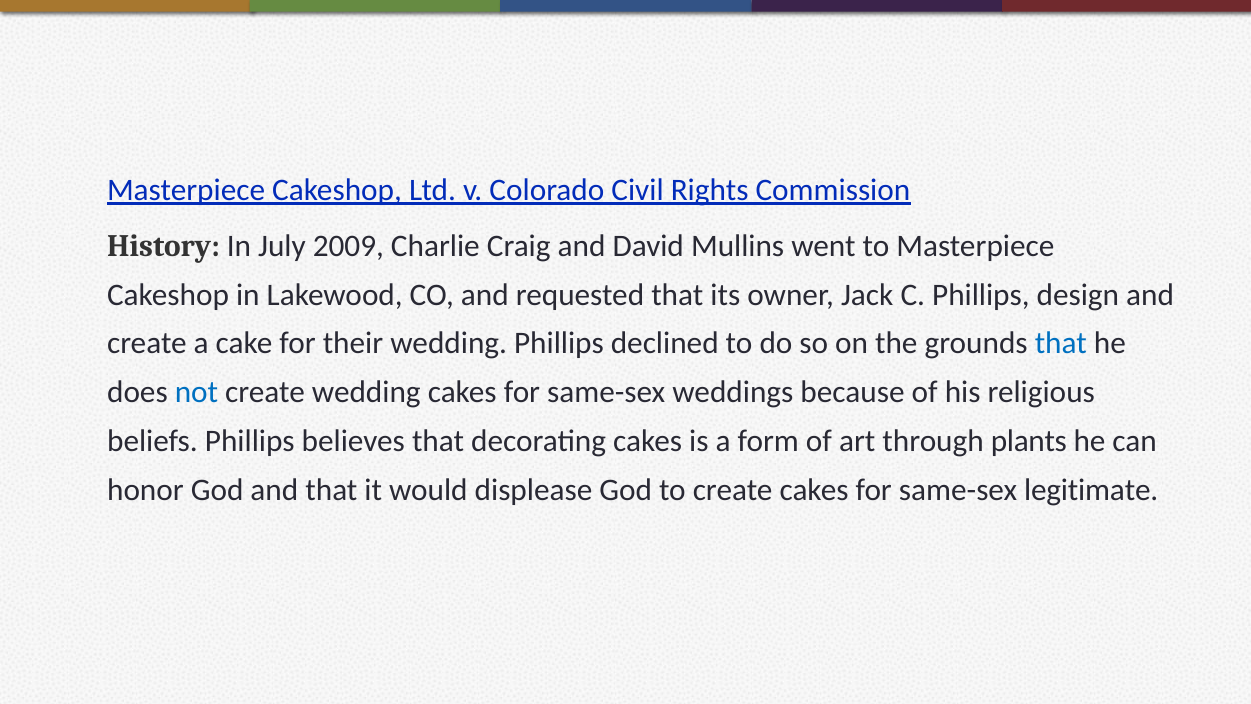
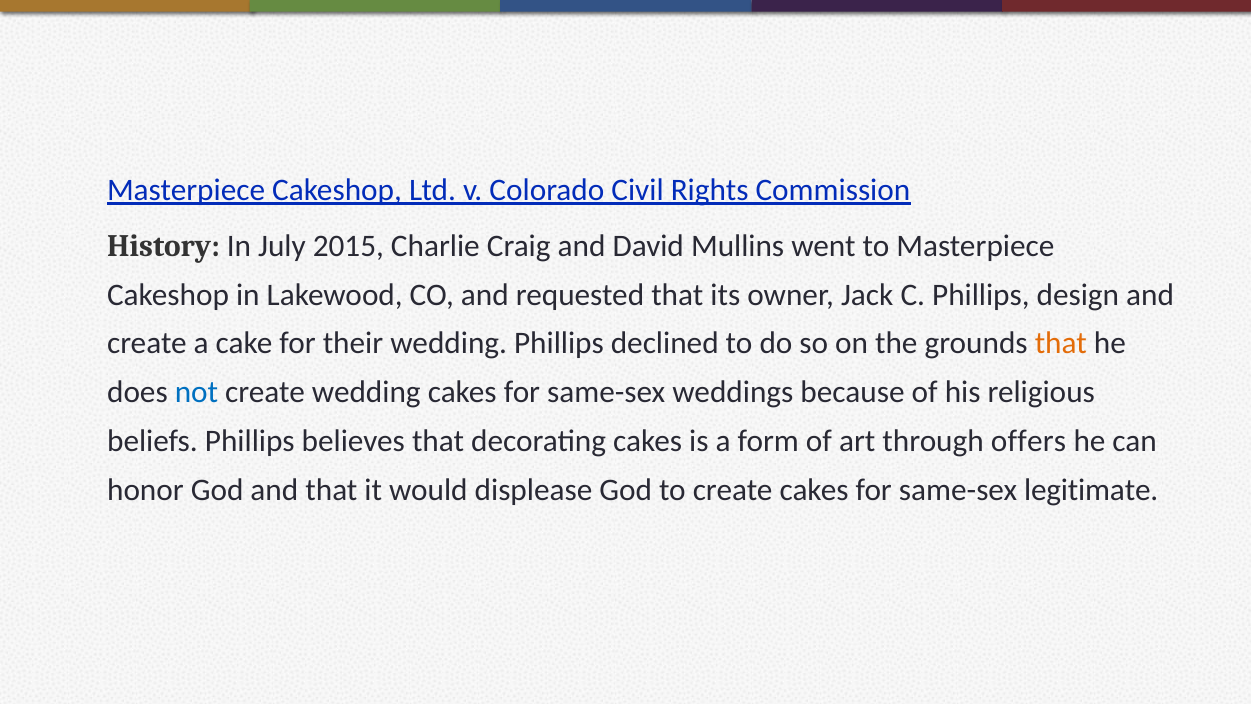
2009: 2009 -> 2015
that at (1061, 343) colour: blue -> orange
plants: plants -> offers
